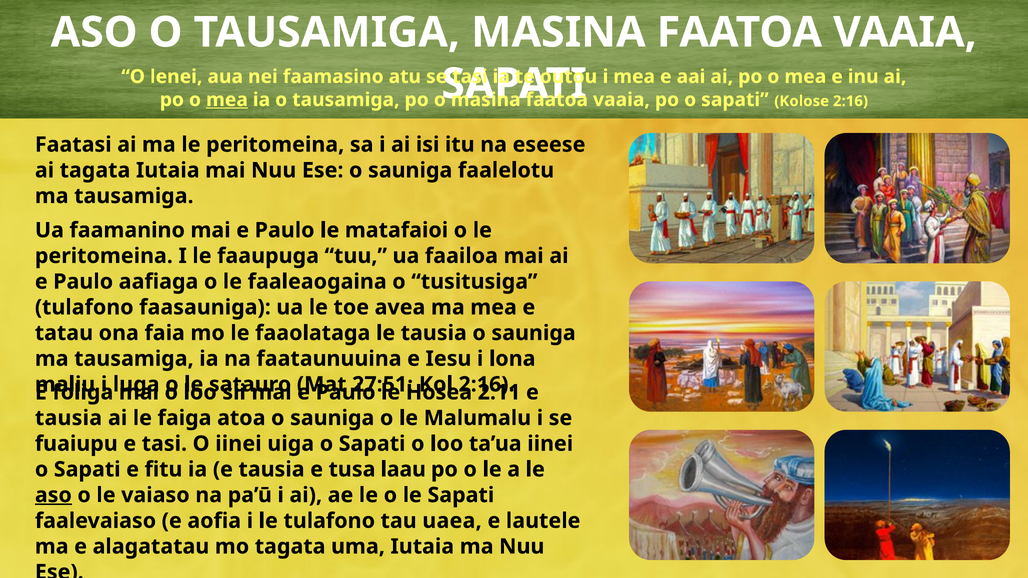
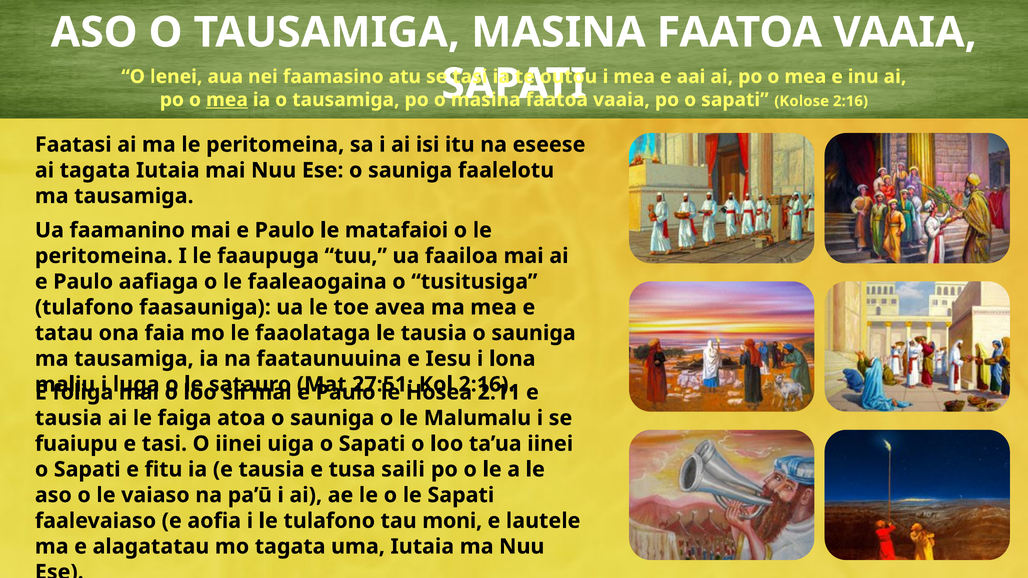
laau: laau -> saili
aso at (53, 495) underline: present -> none
uaea: uaea -> moni
